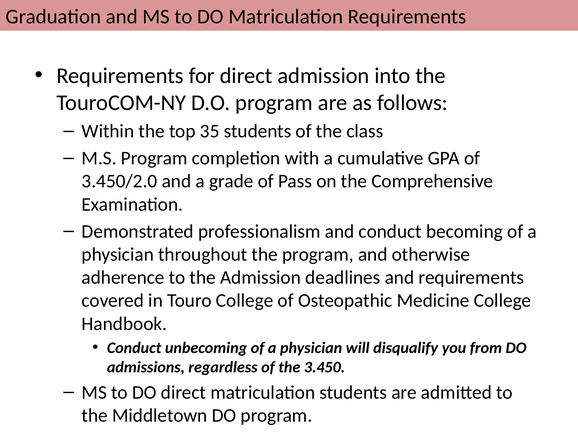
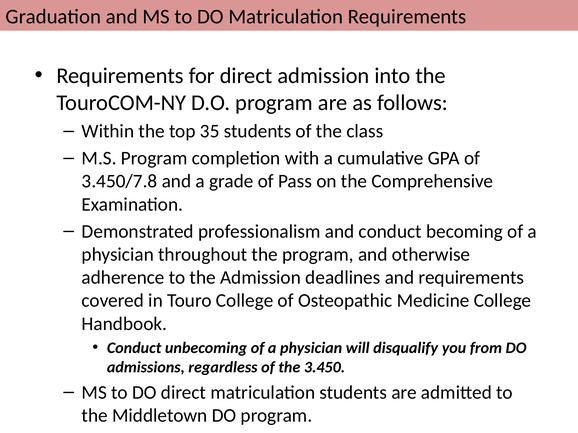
3.450/2.0: 3.450/2.0 -> 3.450/7.8
